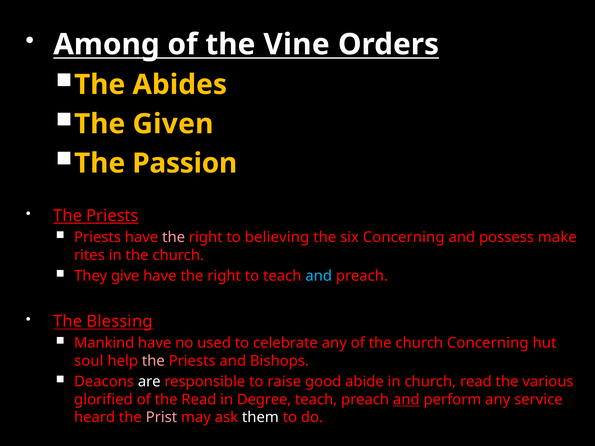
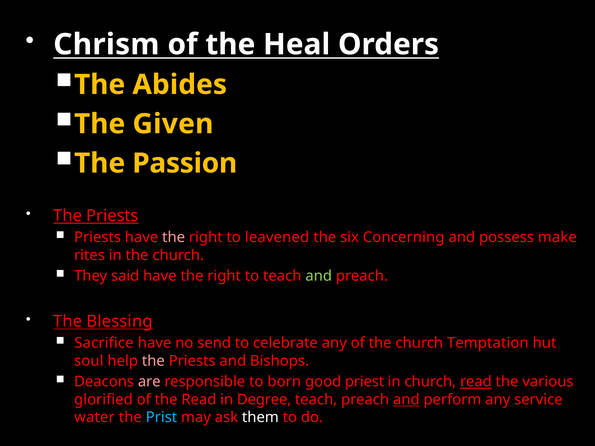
Among: Among -> Chrism
Vine: Vine -> Heal
believing: believing -> leavened
give: give -> said
and at (319, 276) colour: light blue -> light green
Mankind: Mankind -> Sacrifice
used: used -> send
church Concerning: Concerning -> Temptation
are colour: white -> pink
raise: raise -> born
abide: abide -> priest
read at (476, 382) underline: none -> present
heard: heard -> water
Prist colour: pink -> light blue
